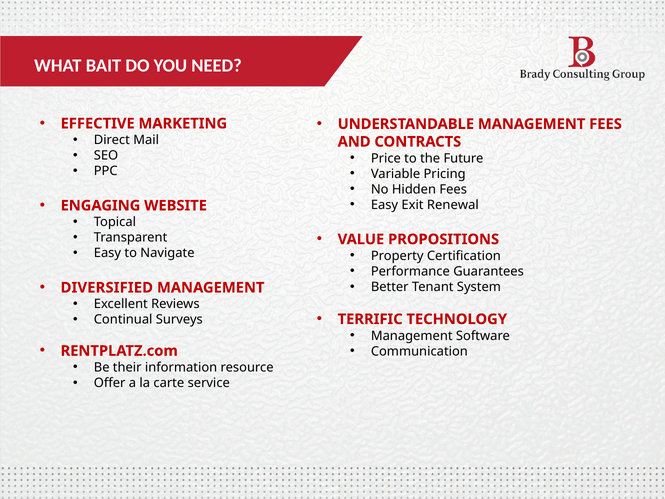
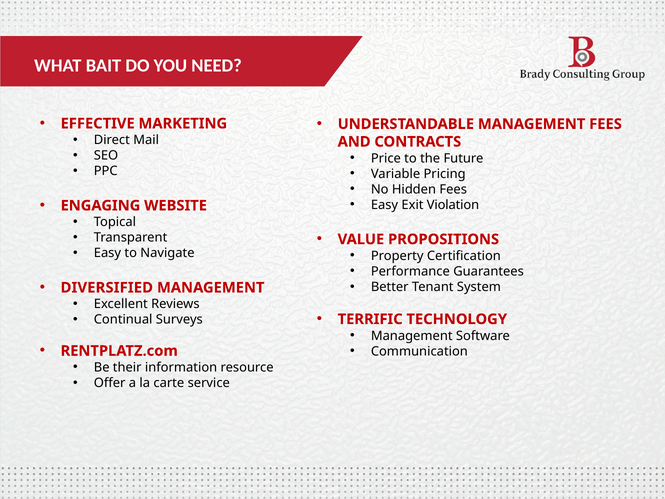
Renewal: Renewal -> Violation
